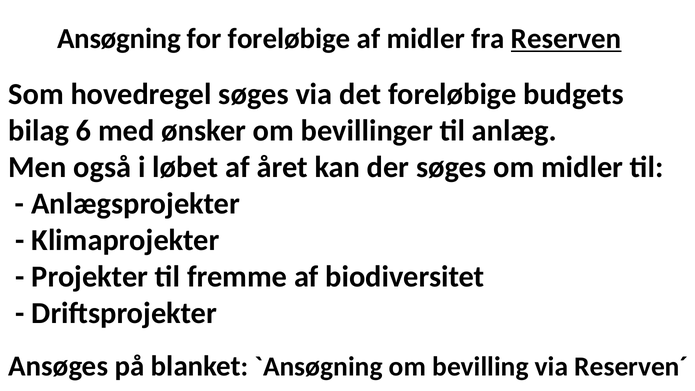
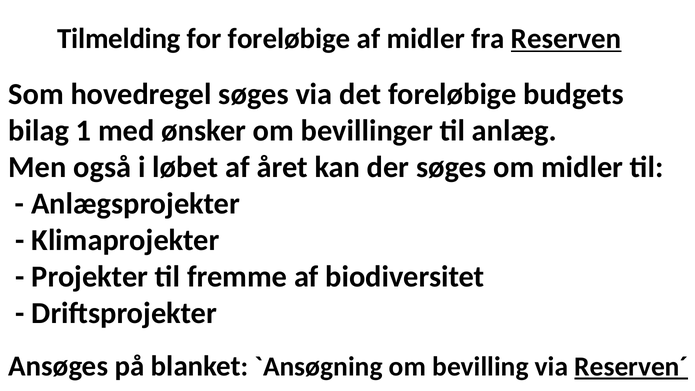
Ansøgning: Ansøgning -> Tilmelding
6: 6 -> 1
Reserven´ underline: none -> present
